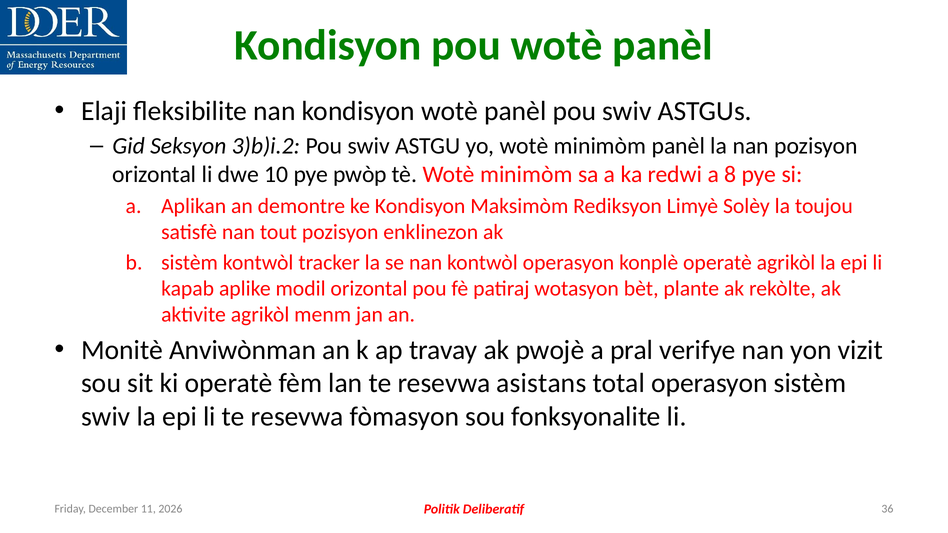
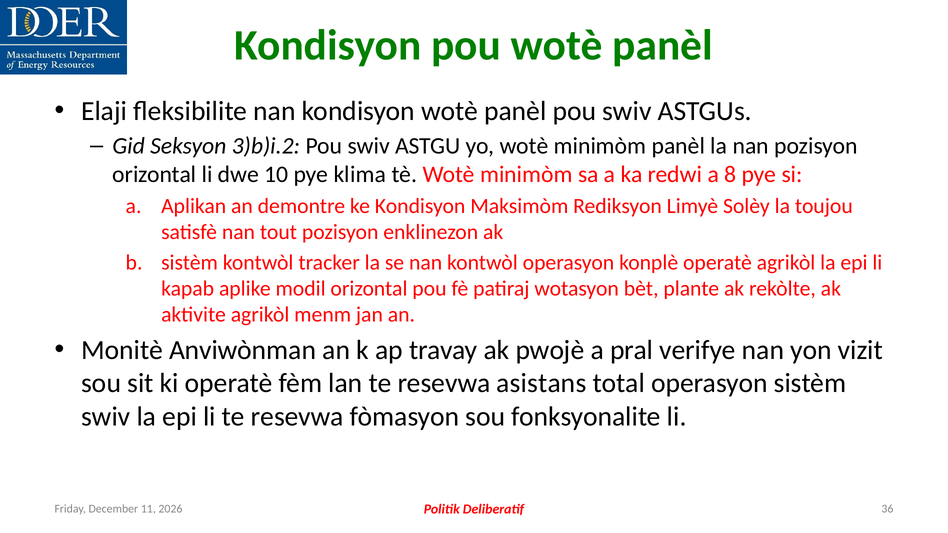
pwòp: pwòp -> klima
